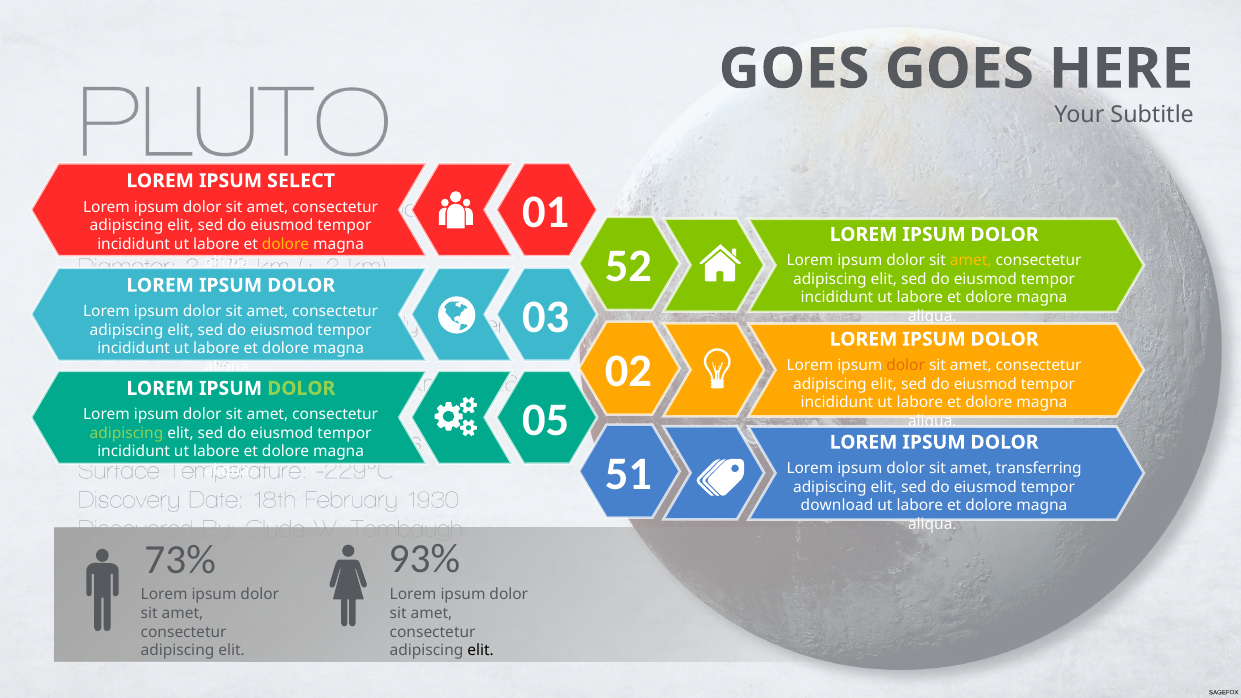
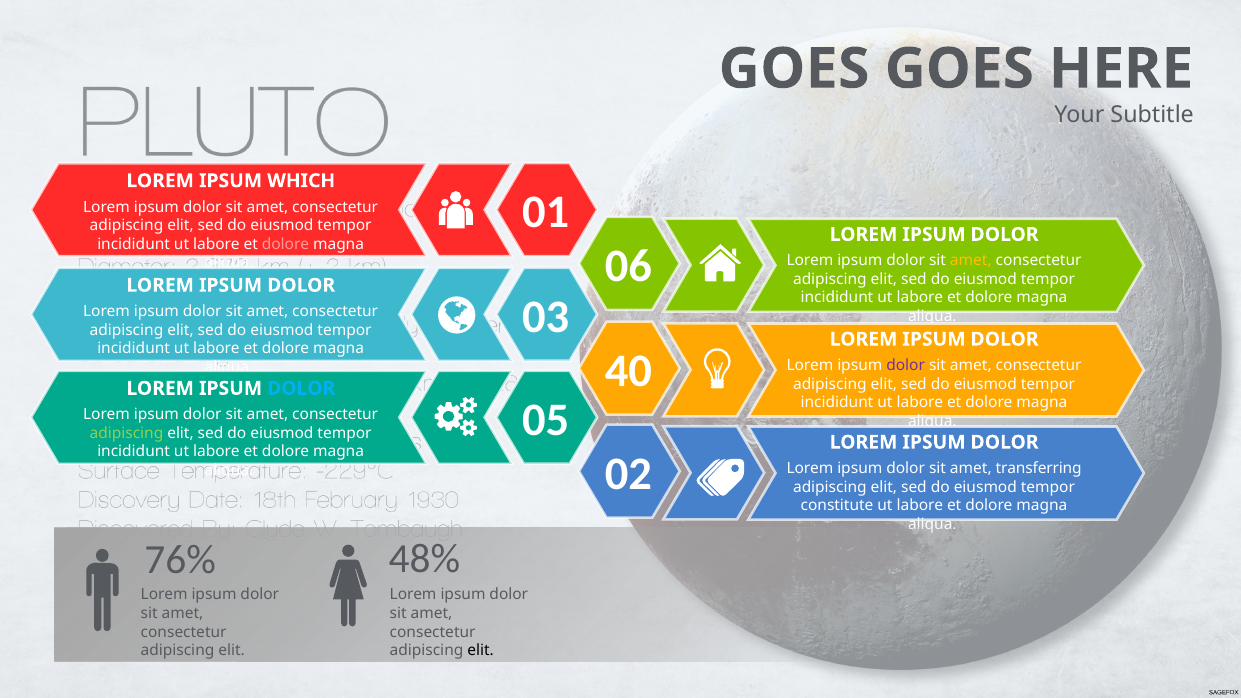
SELECT: SELECT -> WHICH
dolore at (286, 244) colour: yellow -> pink
52: 52 -> 06
dolor at (906, 365) colour: orange -> purple
02: 02 -> 40
DOLOR at (301, 388) colour: light green -> light blue
51: 51 -> 02
download: download -> constitute
93%: 93% -> 48%
73%: 73% -> 76%
